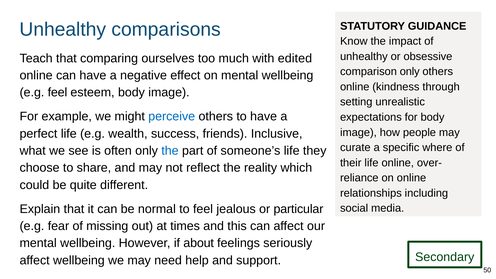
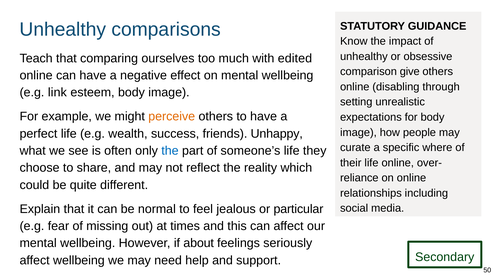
comparison only: only -> give
kindness: kindness -> disabling
e.g feel: feel -> link
perceive colour: blue -> orange
Inclusive: Inclusive -> Unhappy
